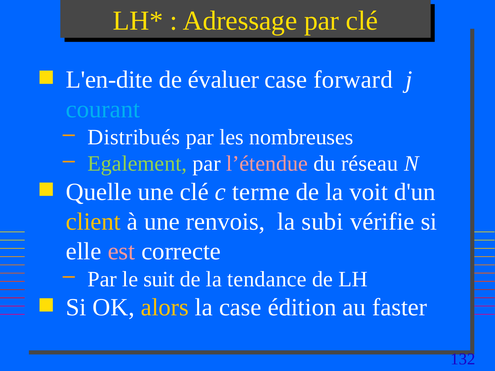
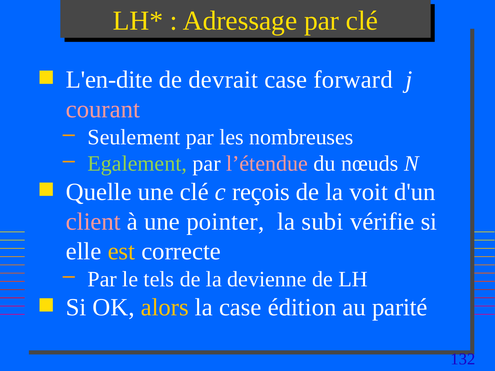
évaluer: évaluer -> devrait
courant colour: light blue -> pink
Distribués: Distribués -> Seulement
réseau: réseau -> nœuds
terme: terme -> reçois
client colour: yellow -> pink
renvois: renvois -> pointer
est colour: pink -> yellow
suit: suit -> tels
tendance: tendance -> devienne
faster: faster -> parité
